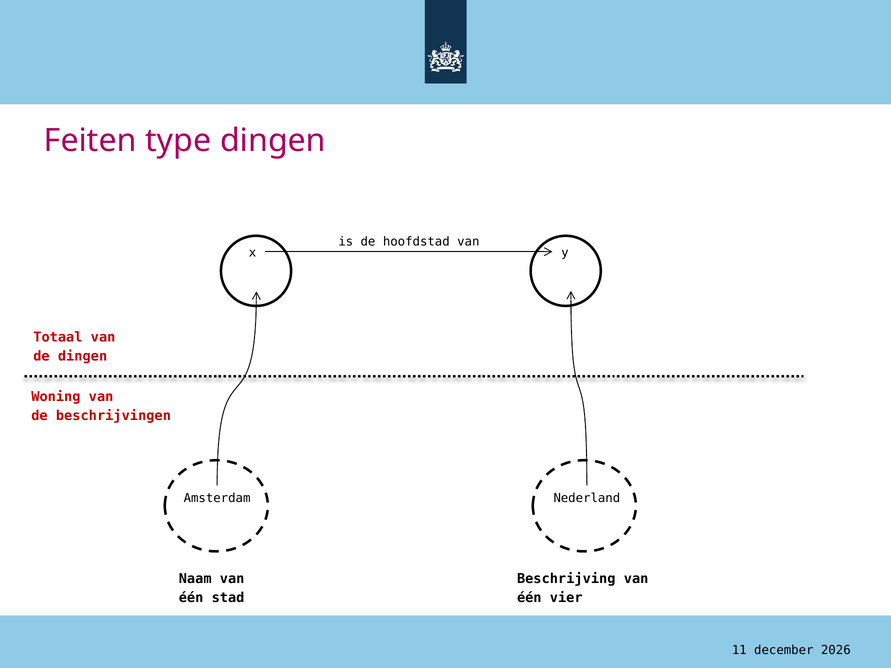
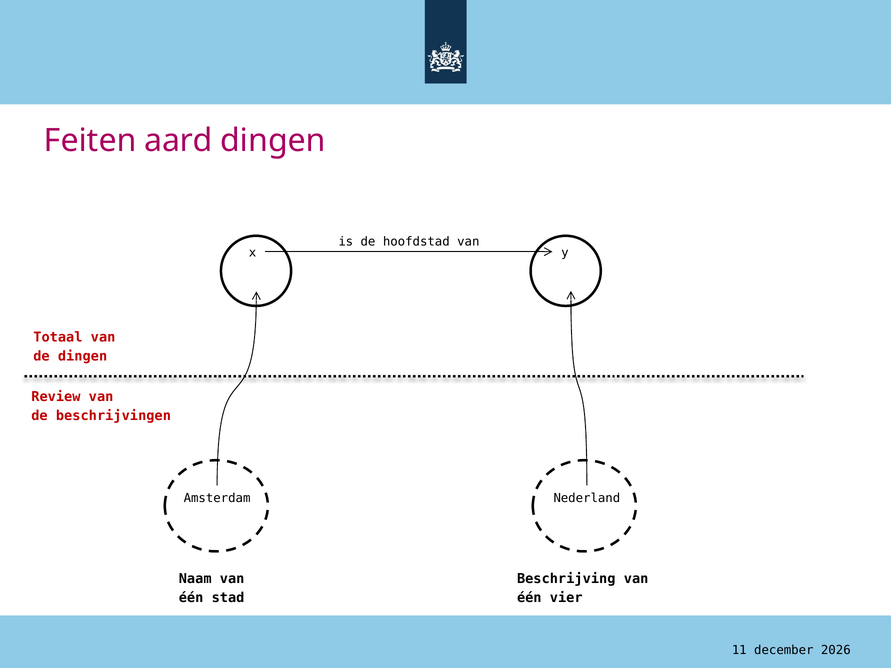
type: type -> aard
Woning: Woning -> Review
